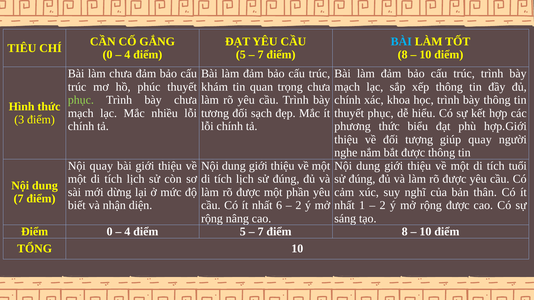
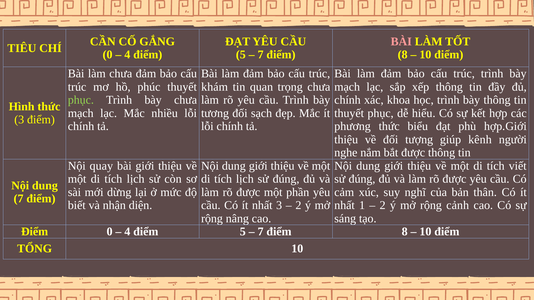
BÀI at (401, 42) colour: light blue -> pink
giúp quay: quay -> kênh
tuổi: tuổi -> viết
nhất 6: 6 -> 3
rộng được: được -> cảnh
